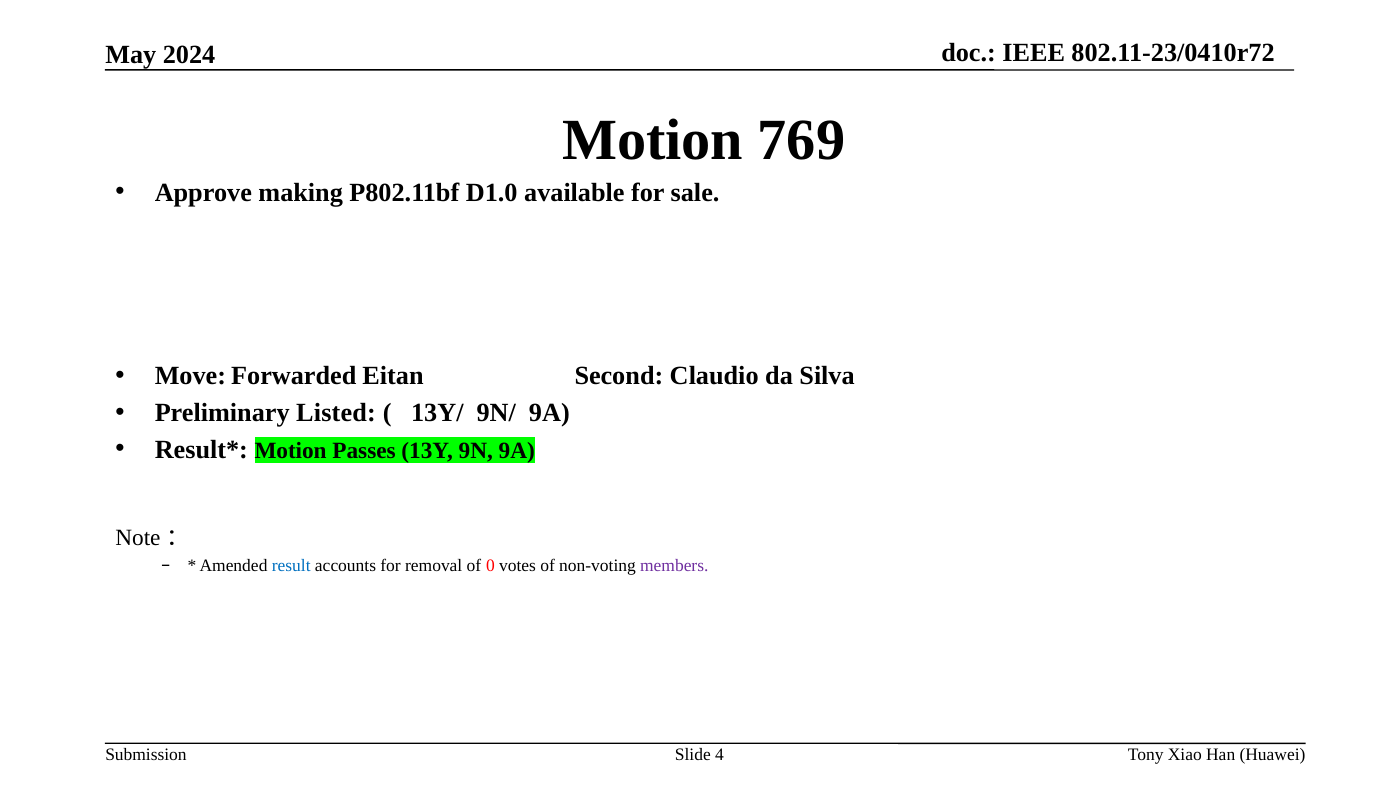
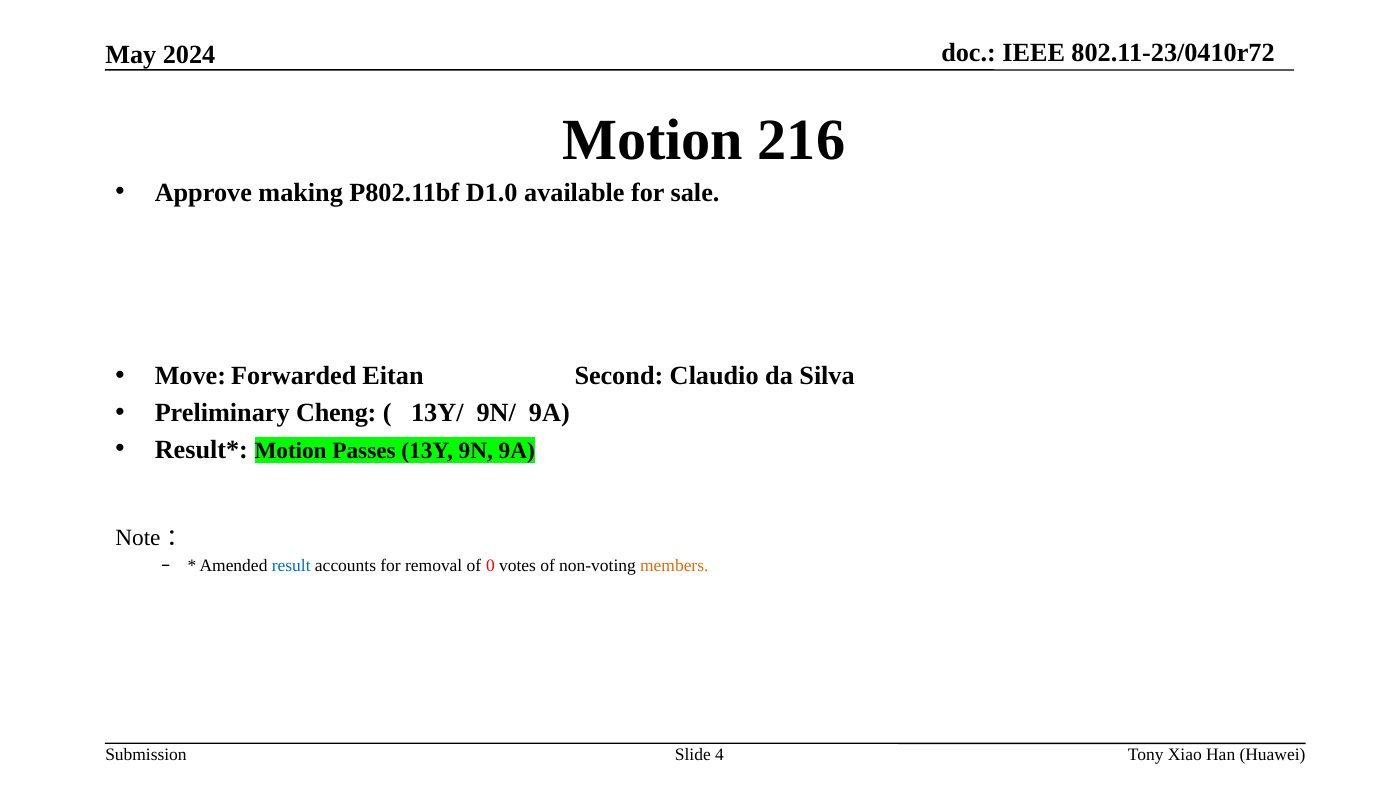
769: 769 -> 216
Listed: Listed -> Cheng
members colour: purple -> orange
